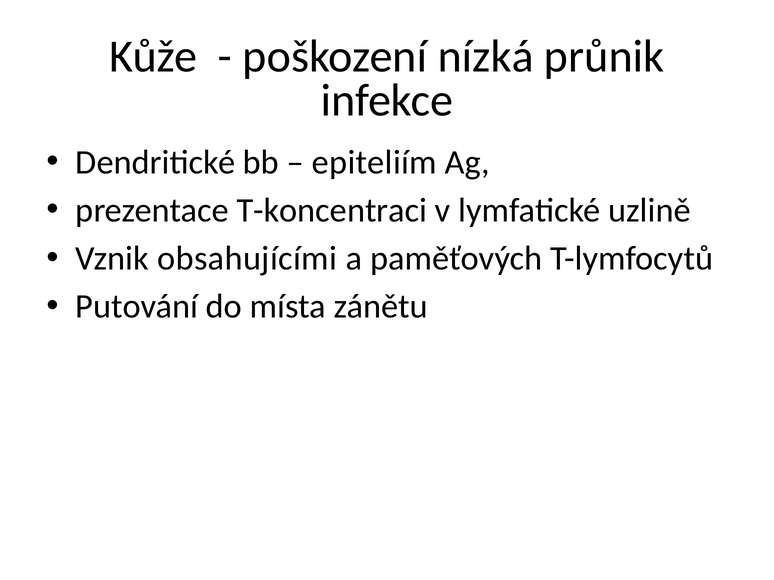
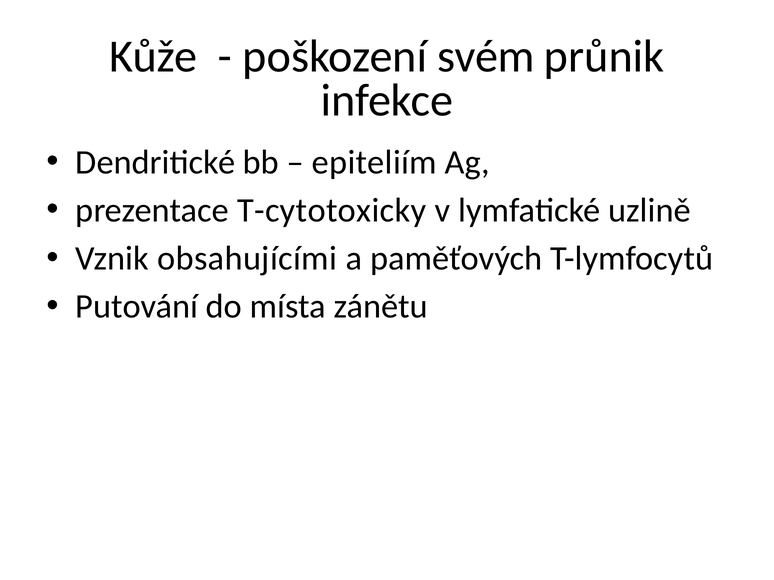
nízká: nízká -> svém
T-koncentraci: T-koncentraci -> T-cytotoxicky
